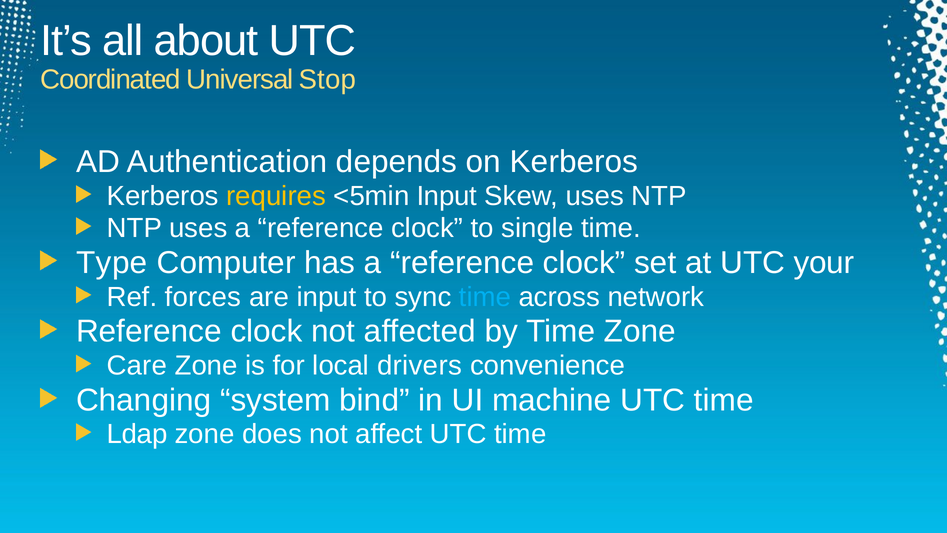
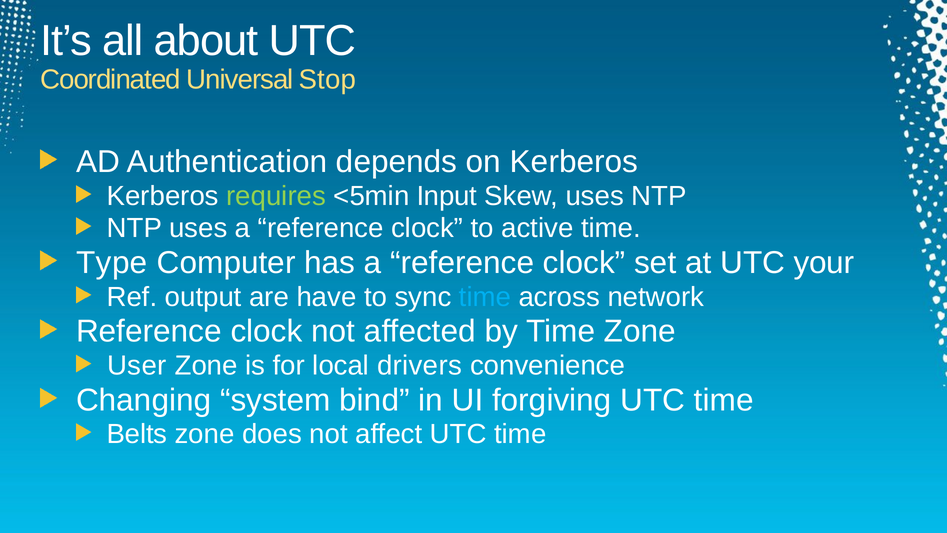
requires colour: yellow -> light green
single: single -> active
forces: forces -> output
are input: input -> have
Care: Care -> User
machine: machine -> forgiving
Ldap: Ldap -> Belts
